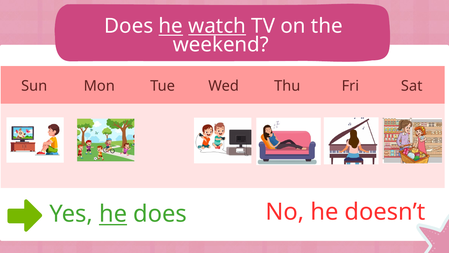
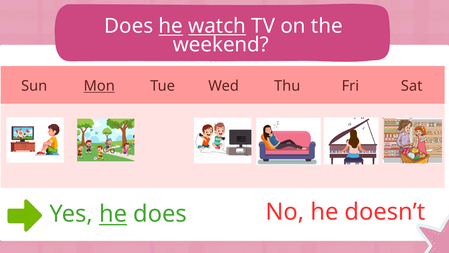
Mon underline: none -> present
